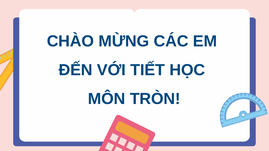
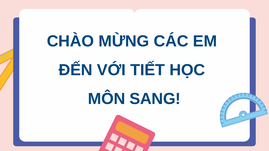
TRÒN: TRÒN -> SANG
